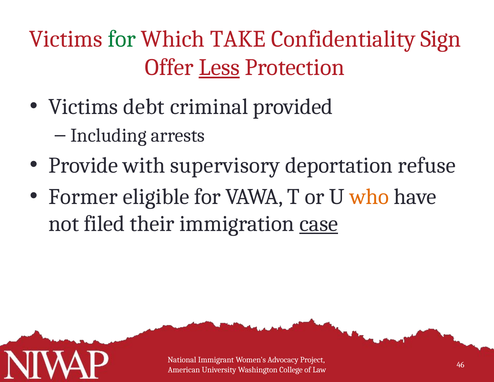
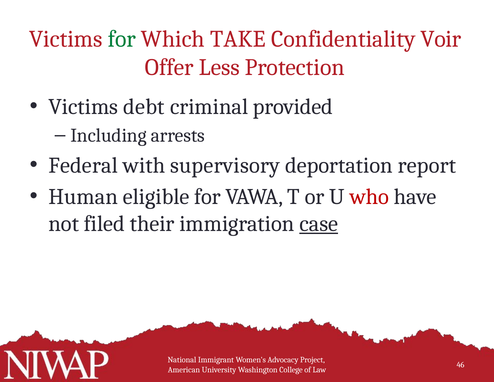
Sign: Sign -> Voir
Less underline: present -> none
Provide: Provide -> Federal
refuse: refuse -> report
Former: Former -> Human
who colour: orange -> red
